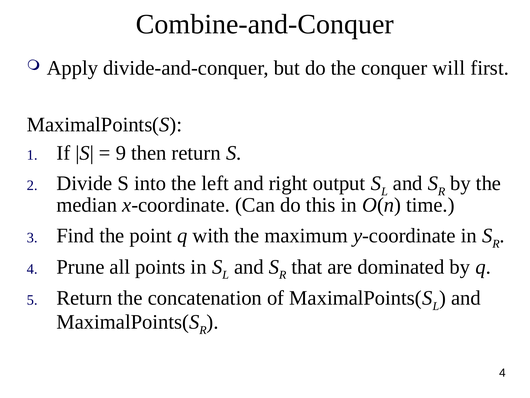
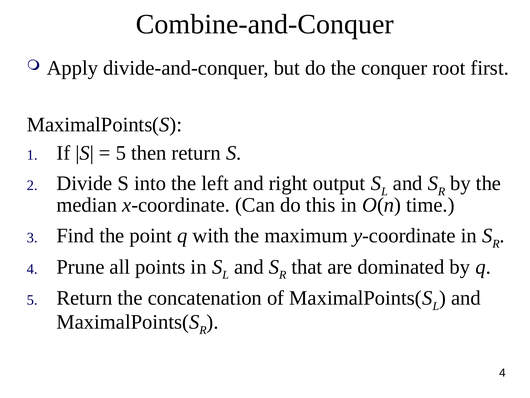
will: will -> root
9 at (121, 153): 9 -> 5
